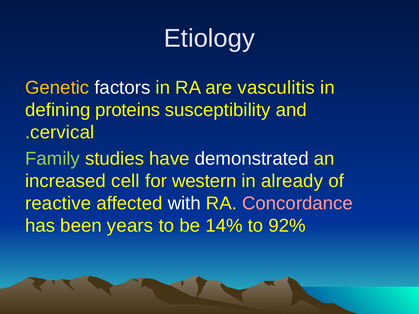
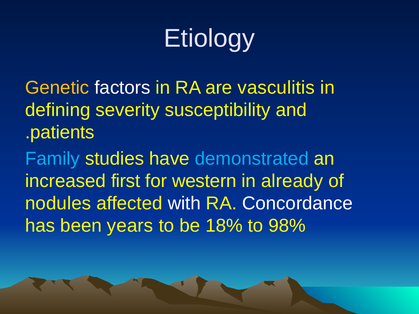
proteins: proteins -> severity
cervical: cervical -> patients
Family colour: light green -> light blue
demonstrated colour: white -> light blue
cell: cell -> first
reactive: reactive -> nodules
Concordance colour: pink -> white
14%: 14% -> 18%
92%: 92% -> 98%
